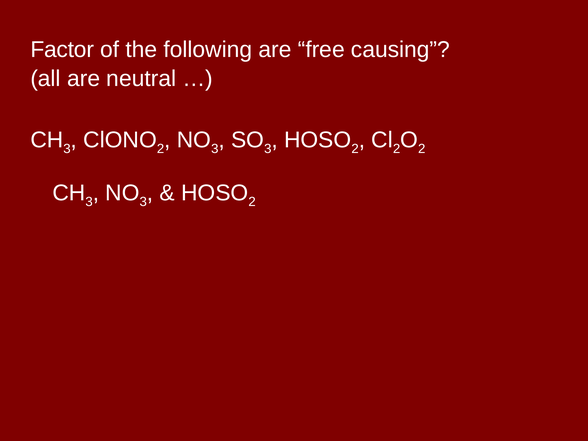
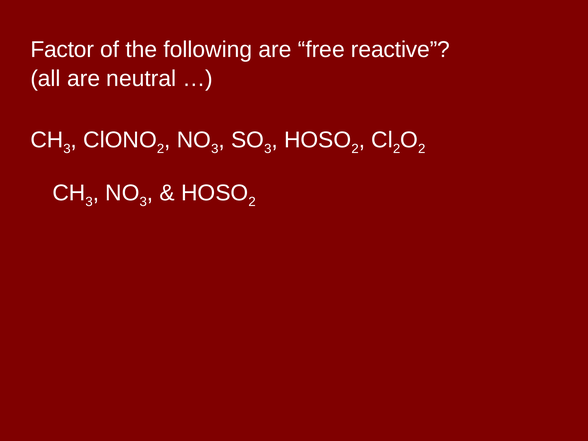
causing: causing -> reactive
